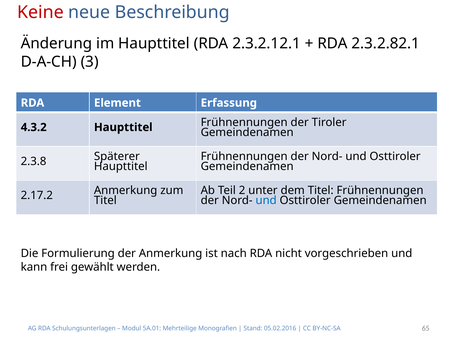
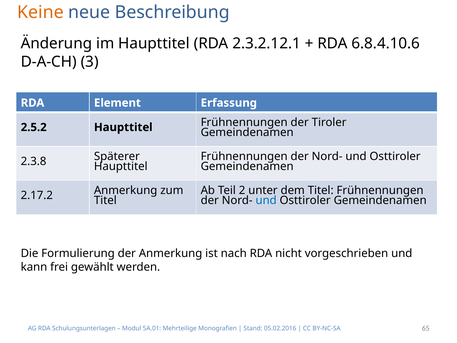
Keine colour: red -> orange
2.3.2.82.1: 2.3.2.82.1 -> 6.8.4.10.6
4.3.2: 4.3.2 -> 2.5.2
